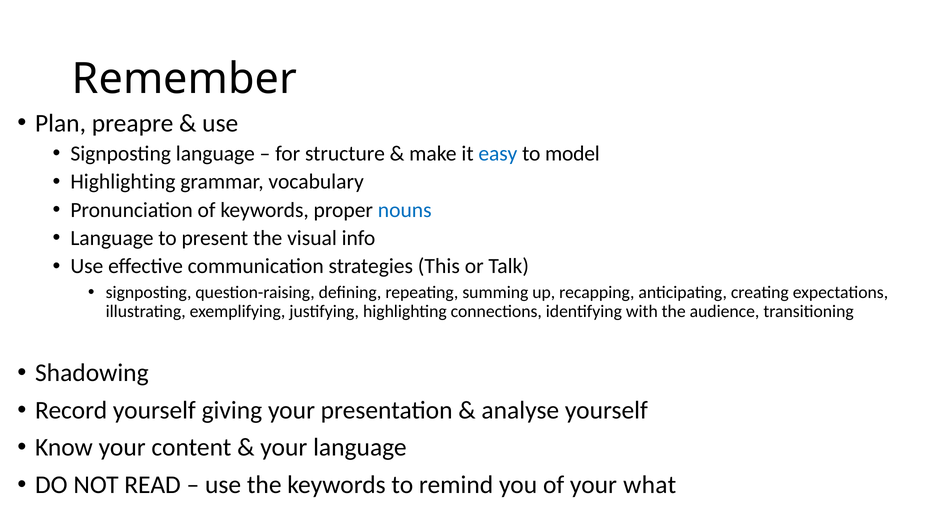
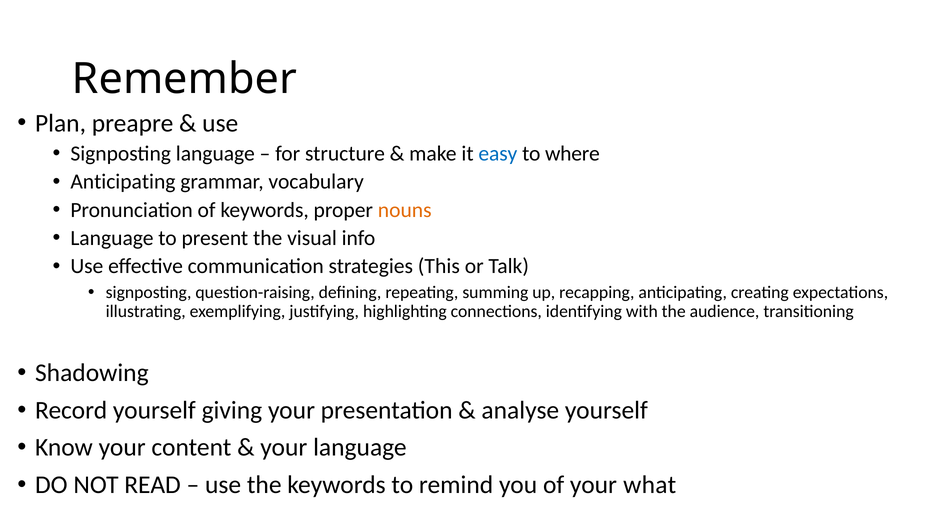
model: model -> where
Highlighting at (123, 182): Highlighting -> Anticipating
nouns colour: blue -> orange
